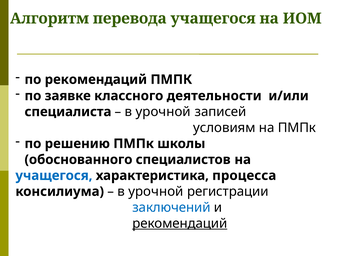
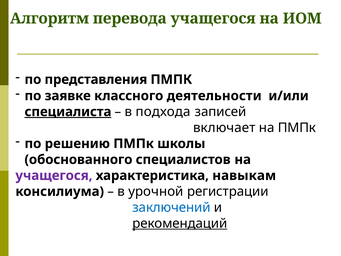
по рекомендаций: рекомендаций -> представления
специалиста underline: none -> present
урочной at (163, 112): урочной -> подхода
условиям: условиям -> включает
учащегося at (54, 175) colour: blue -> purple
процесса: процесса -> навыкам
